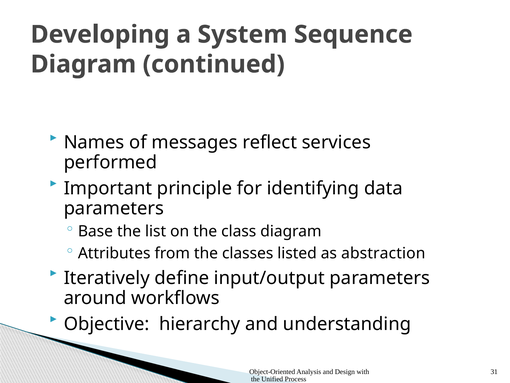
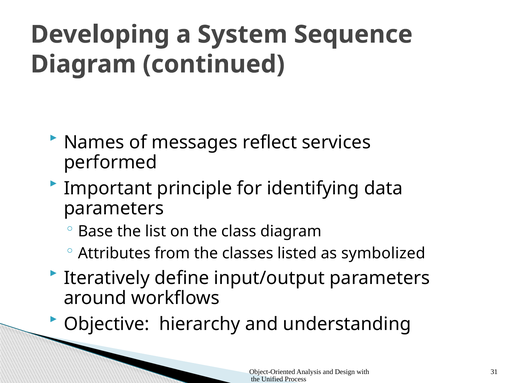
abstraction: abstraction -> symbolized
